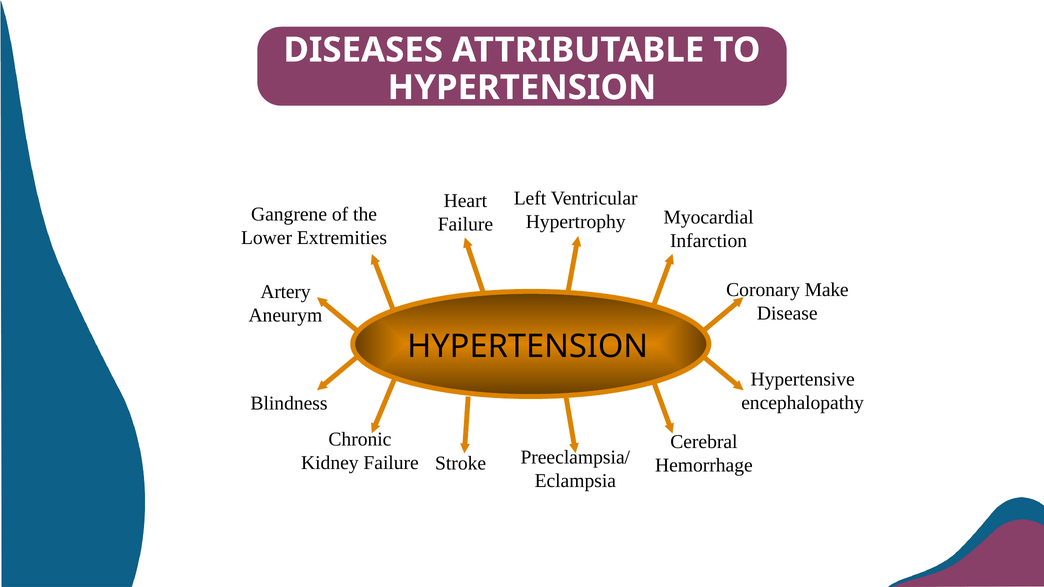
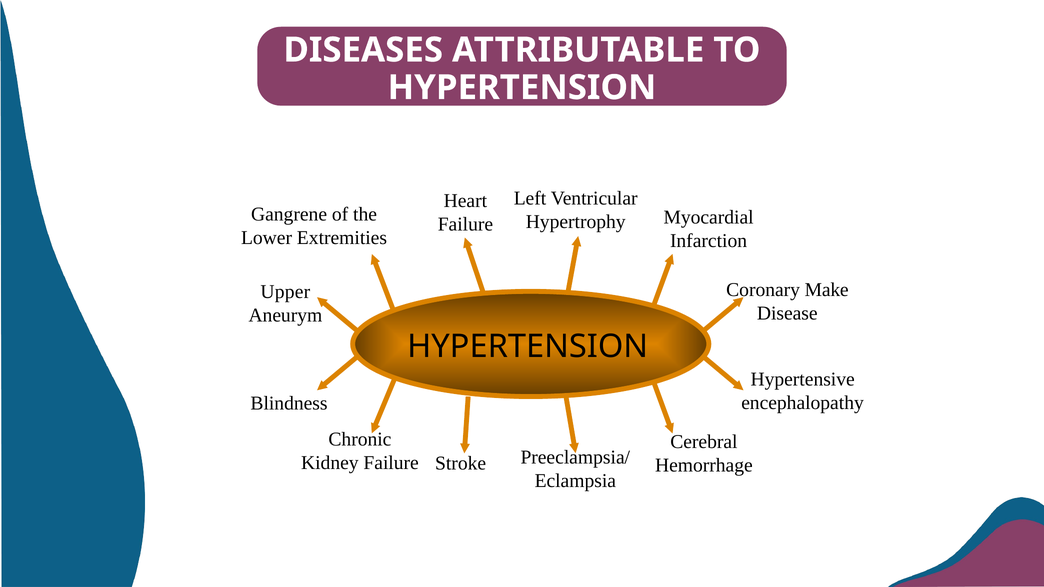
Artery: Artery -> Upper
